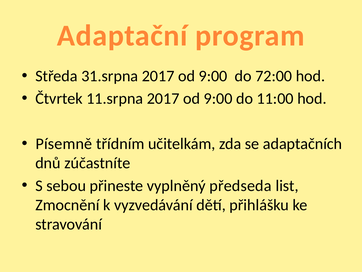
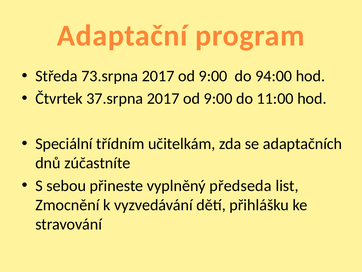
31.srpna: 31.srpna -> 73.srpna
72:00: 72:00 -> 94:00
11.srpna: 11.srpna -> 37.srpna
Písemně: Písemně -> Speciální
